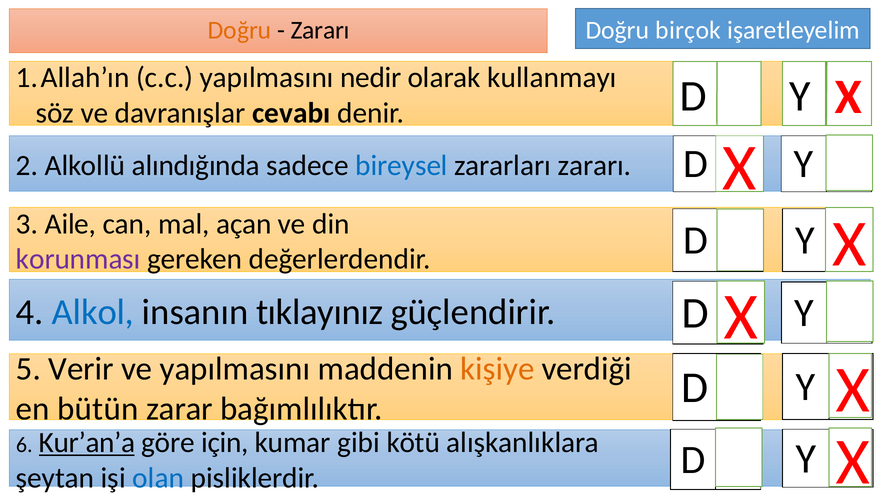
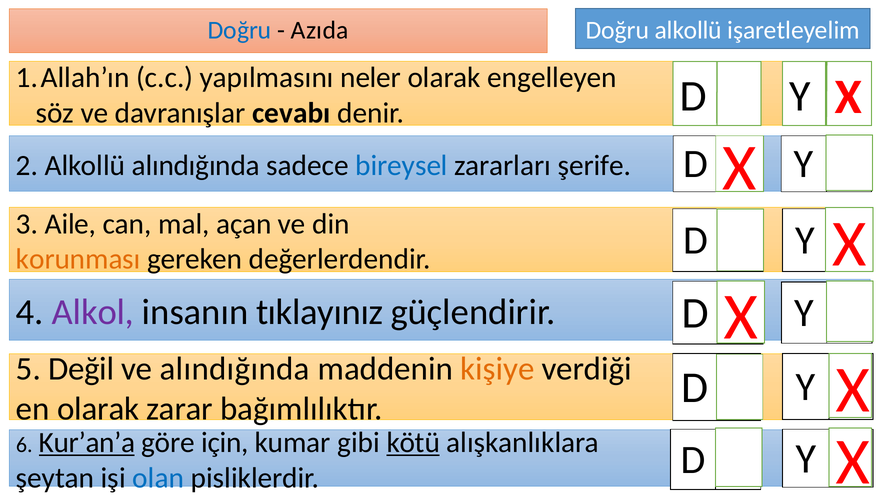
Doğru birçok: birçok -> alkollü
Doğru at (240, 30) colour: orange -> blue
Zararı at (320, 30): Zararı -> Azıda
nedir: nedir -> neler
kullanmayı: kullanmayı -> engelleyen
zararları zararı: zararı -> şerife
korunması colour: purple -> orange
Alkol colour: blue -> purple
Verir: Verir -> Değil
ve yapılmasını: yapılmasını -> alındığında
en bütün: bütün -> olarak
kötü underline: none -> present
